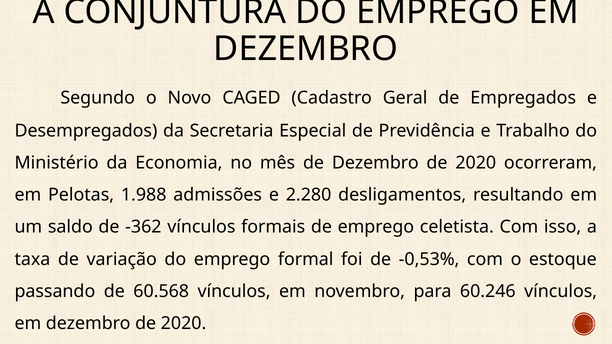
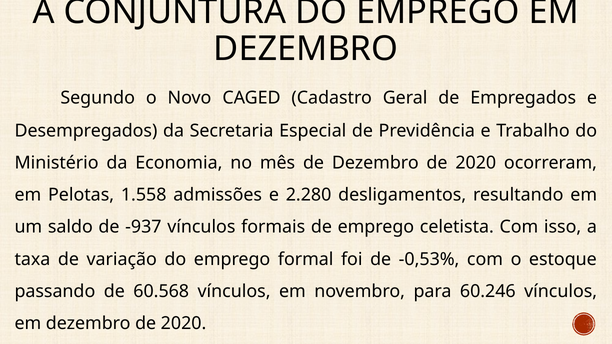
1.988: 1.988 -> 1.558
-362: -362 -> -937
